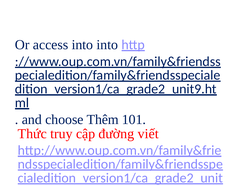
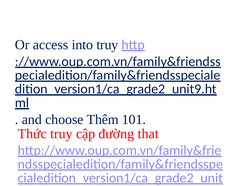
into into: into -> truy
viết: viết -> that
